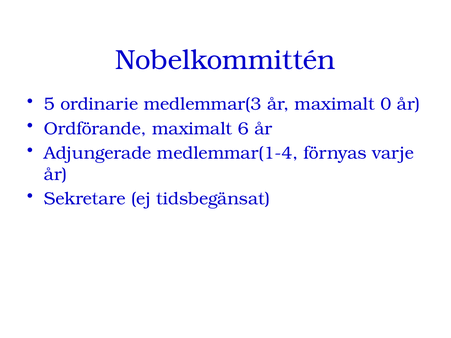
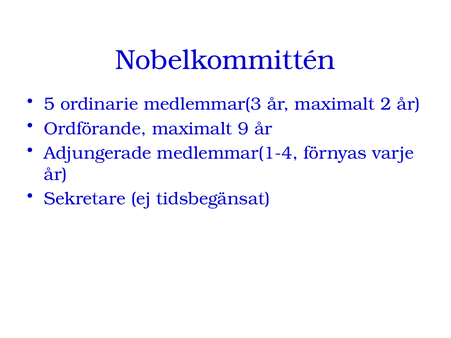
0: 0 -> 2
6: 6 -> 9
